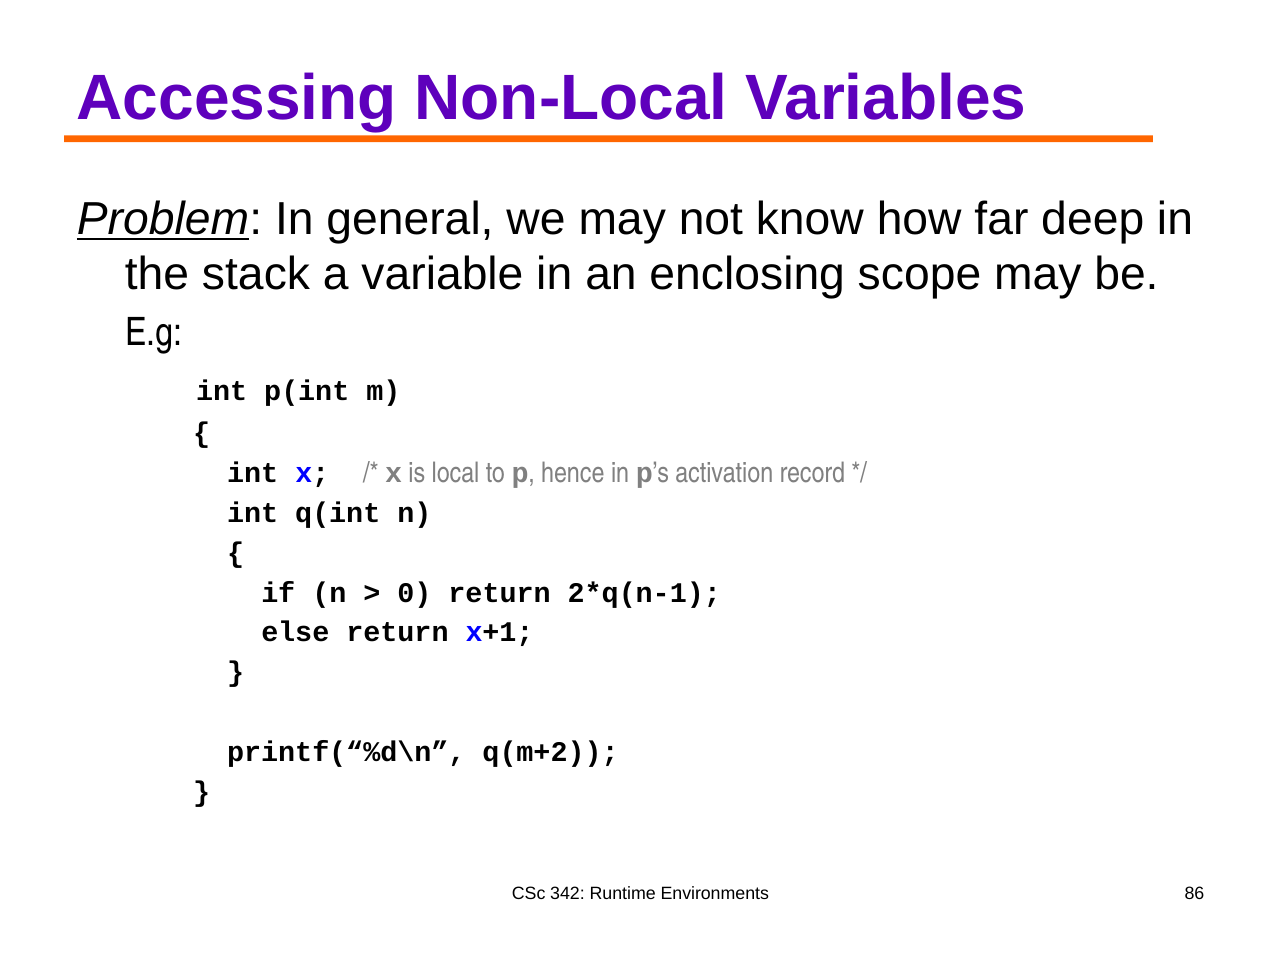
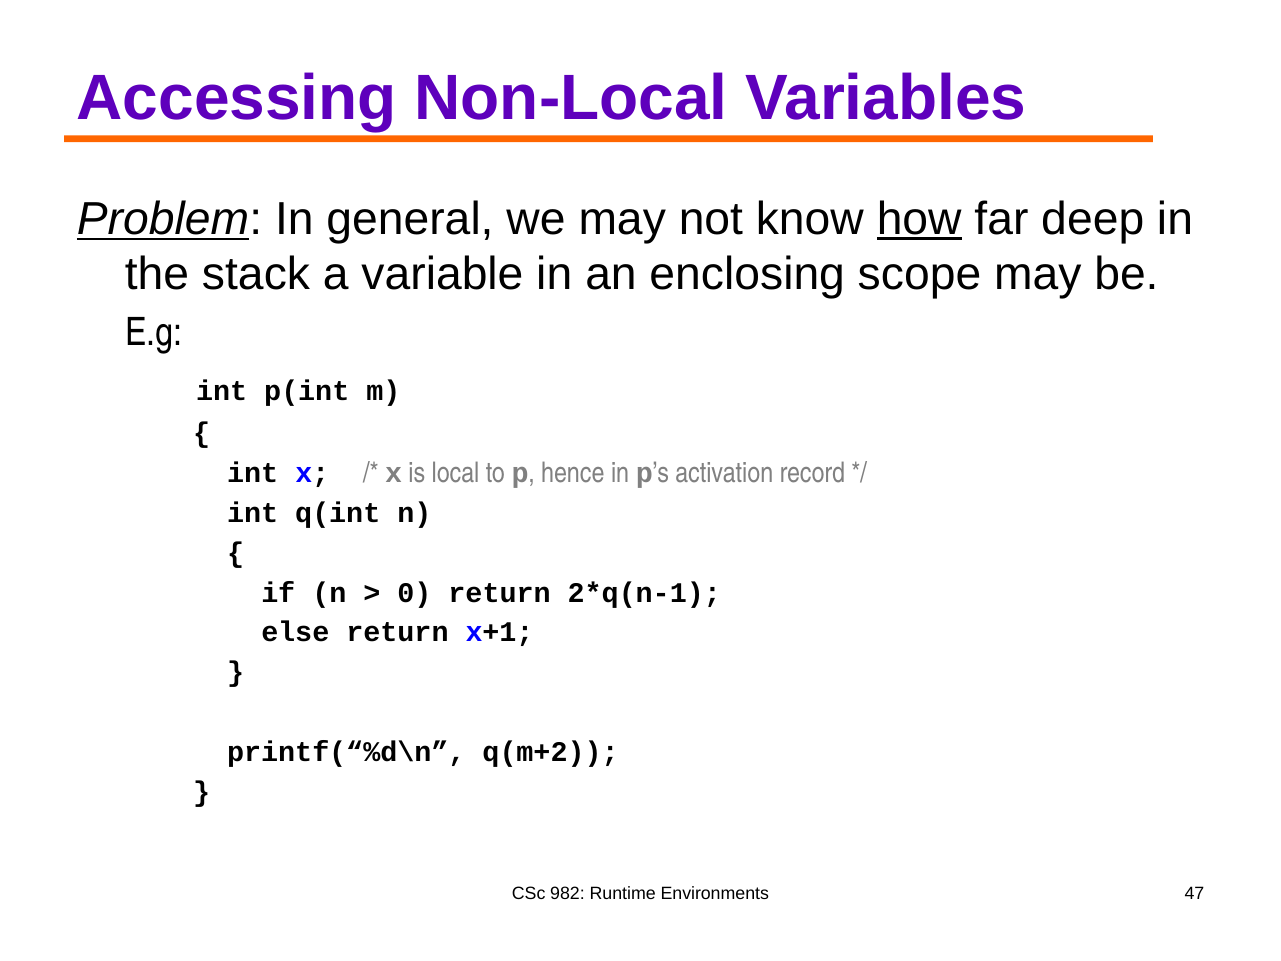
how underline: none -> present
342: 342 -> 982
86: 86 -> 47
